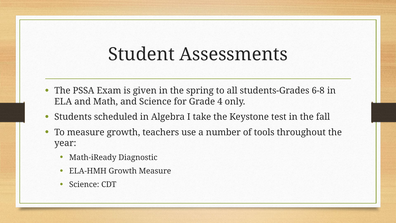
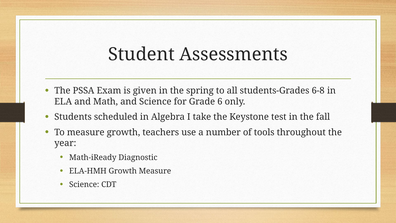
4: 4 -> 6
